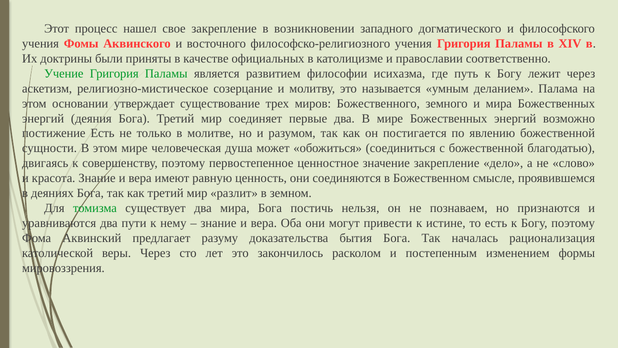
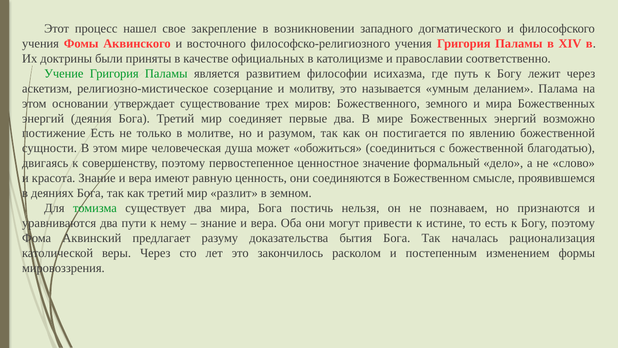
значение закрепление: закрепление -> формальный
